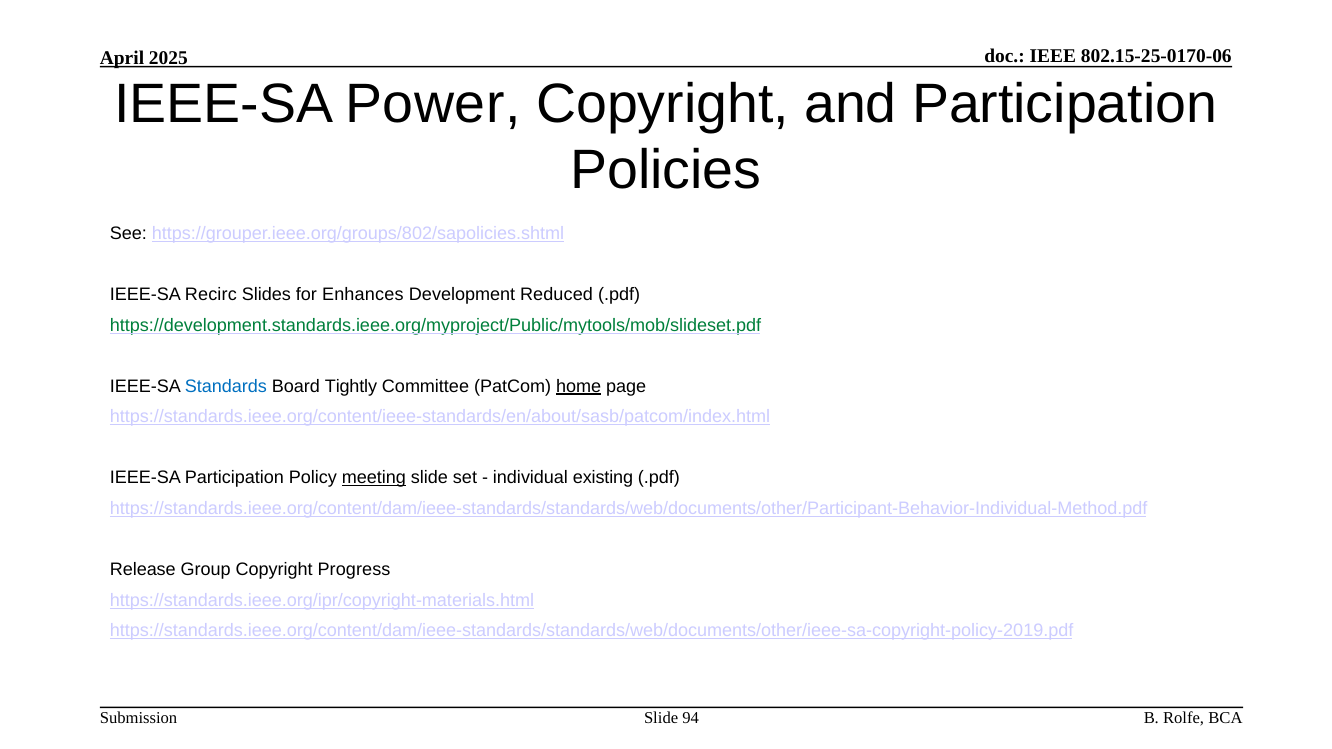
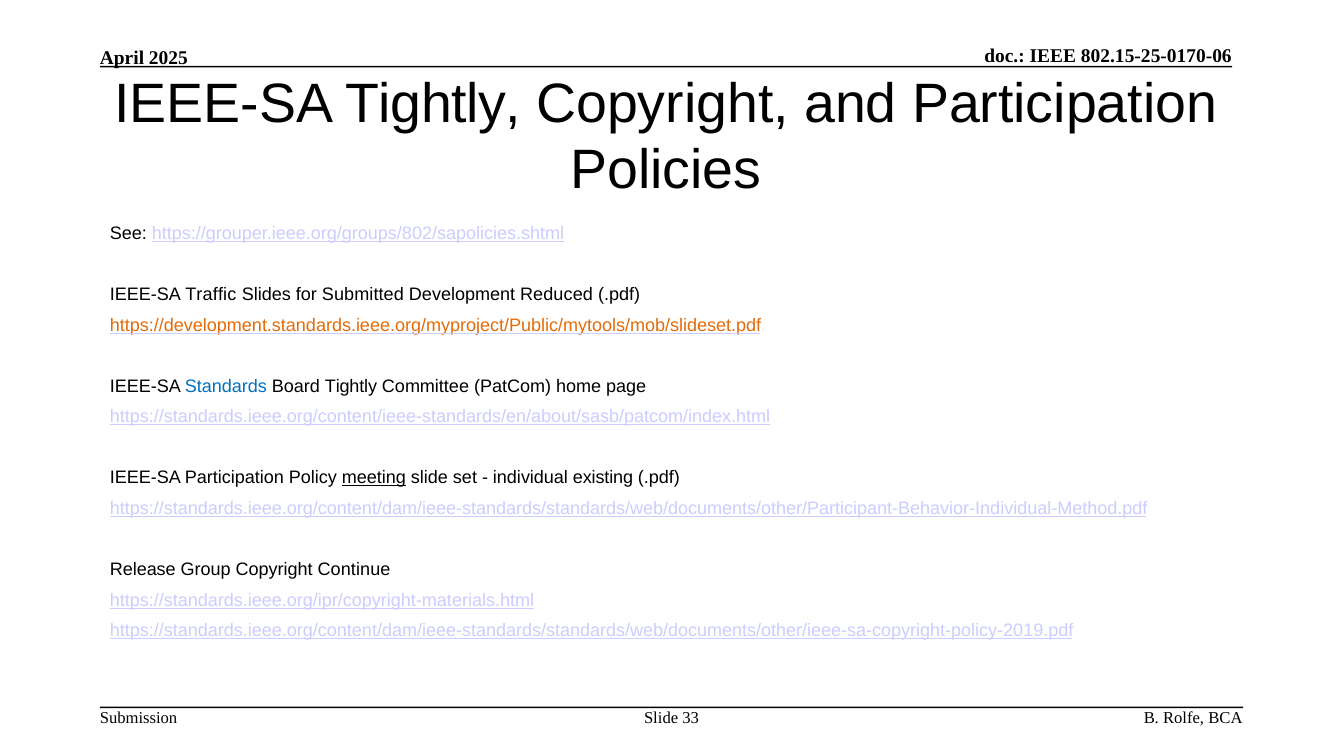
IEEE-SA Power: Power -> Tightly
Recirc: Recirc -> Traffic
Enhances: Enhances -> Submitted
https://development.standards.ieee.org/myproject/Public/mytools/mob/slideset.pdf colour: green -> orange
home underline: present -> none
Progress: Progress -> Continue
94: 94 -> 33
